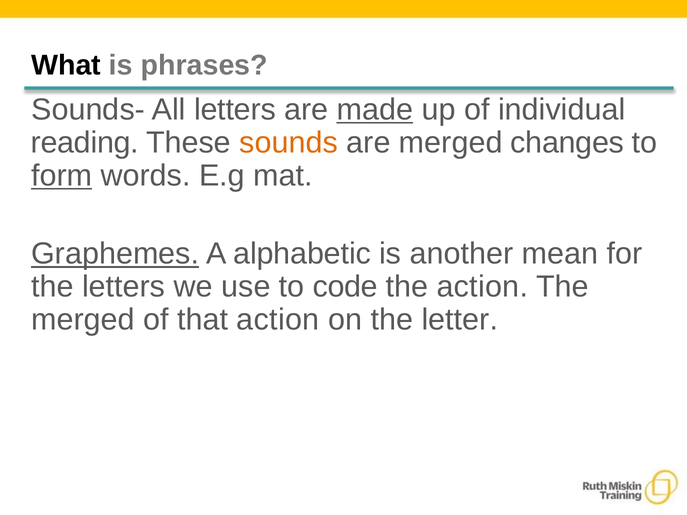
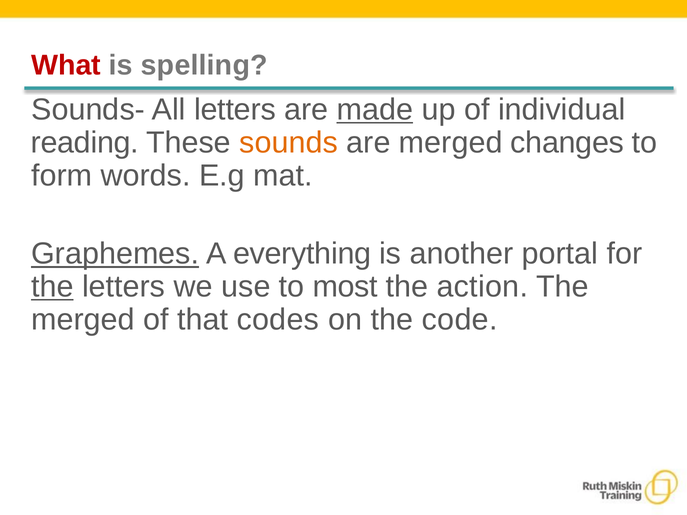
What colour: black -> red
phrases: phrases -> spelling
form underline: present -> none
alphabetic: alphabetic -> everything
mean: mean -> portal
the at (52, 287) underline: none -> present
code: code -> most
that action: action -> codes
letter: letter -> code
